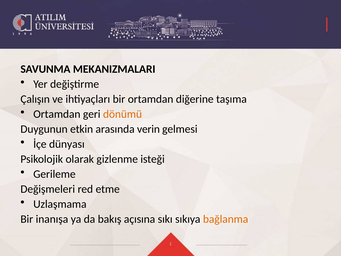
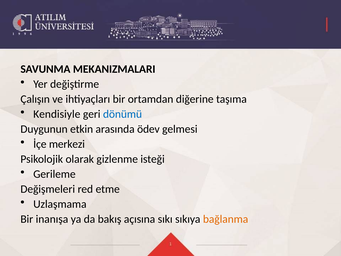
Ortamdan at (57, 114): Ortamdan -> Kendisiyle
dönümü colour: orange -> blue
verin: verin -> ödev
dünyası: dünyası -> merkezi
